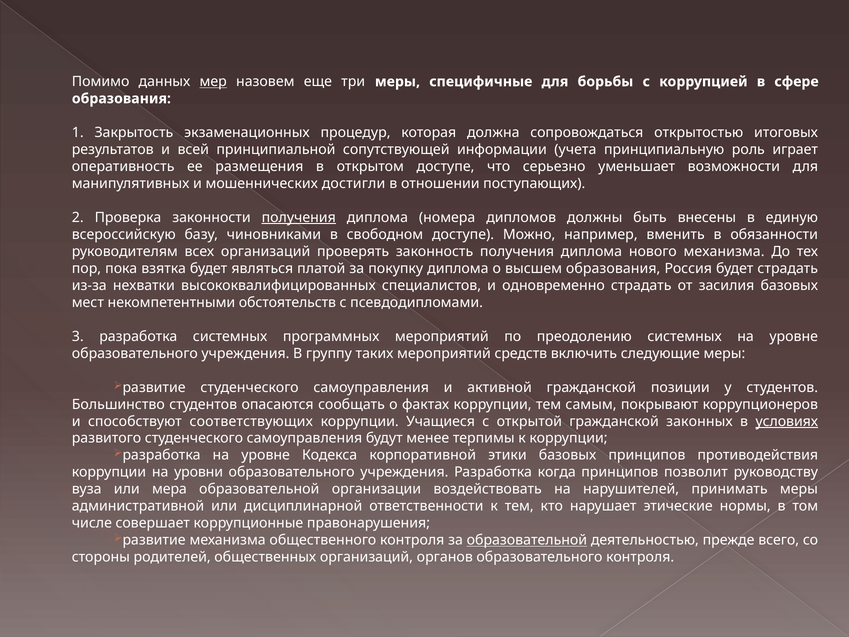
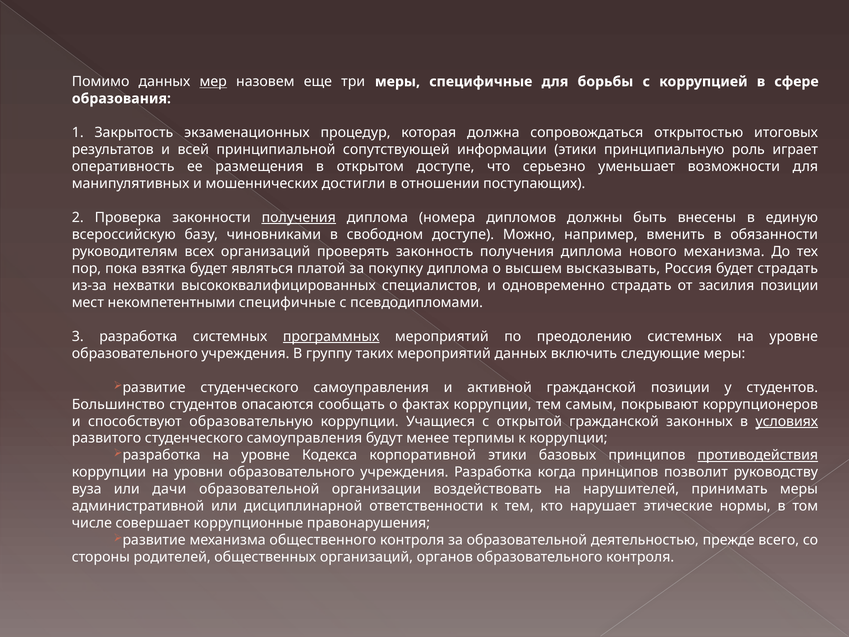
информации учета: учета -> этики
высшем образования: образования -> высказывать
засилия базовых: базовых -> позиции
некомпетентными обстоятельств: обстоятельств -> специфичные
программных underline: none -> present
мероприятий средств: средств -> данных
соответствующих: соответствующих -> образовательную
противодействия underline: none -> present
мера: мера -> дачи
образовательной at (527, 540) underline: present -> none
